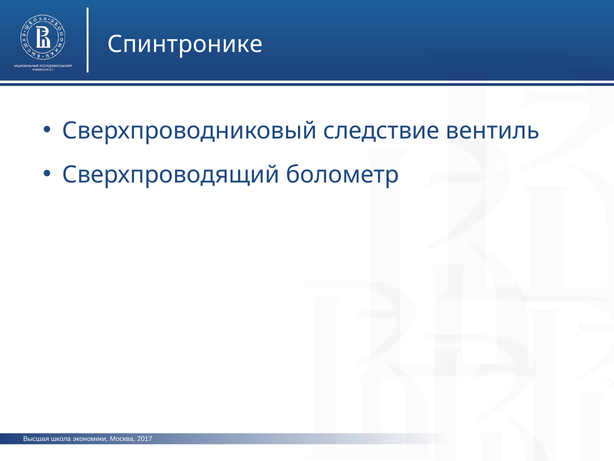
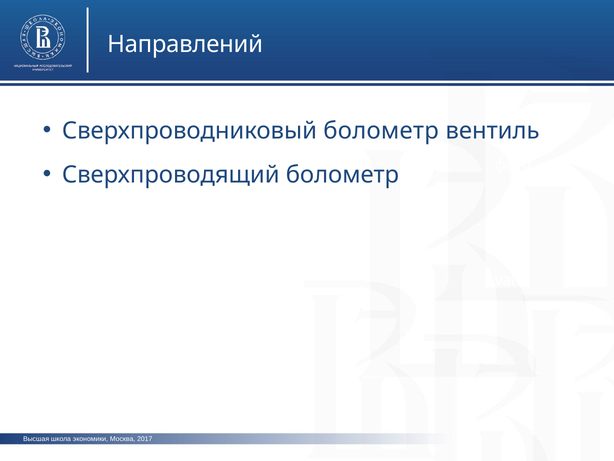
Спинтронике: Спинтронике -> Направлений
Сверхпроводниковый следствие: следствие -> болометр
